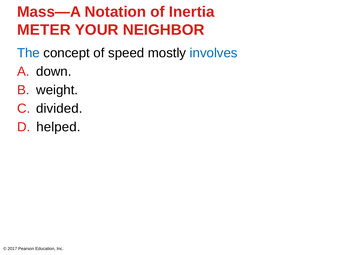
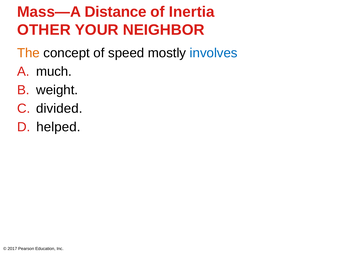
Notation: Notation -> Distance
METER: METER -> OTHER
The colour: blue -> orange
down: down -> much
